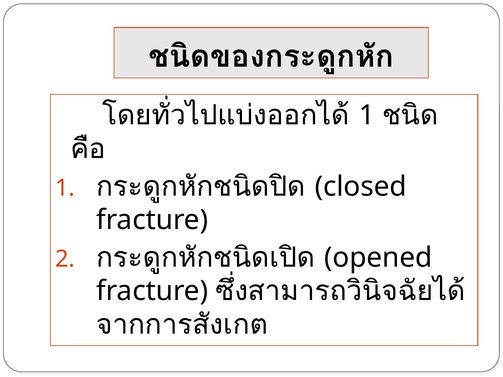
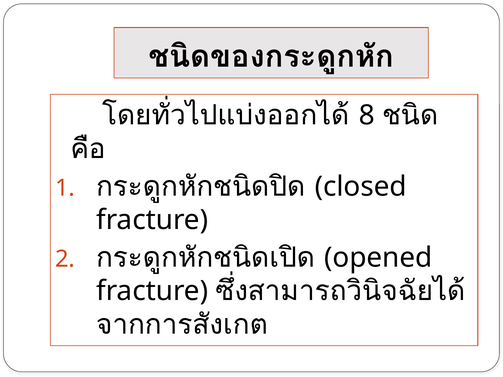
1 at (367, 116): 1 -> 8
